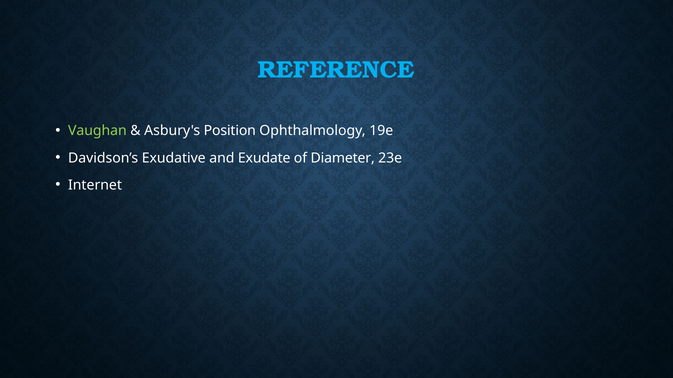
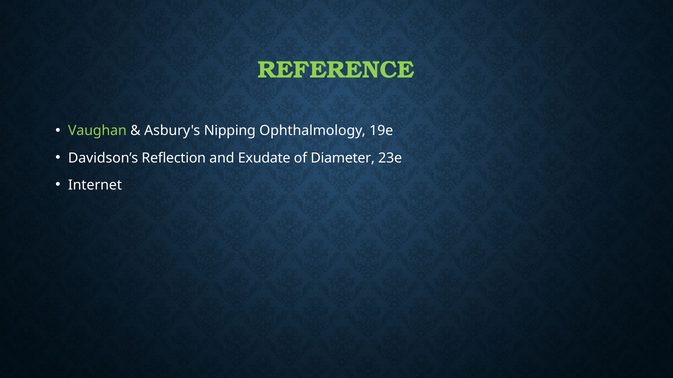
REFERENCE colour: light blue -> light green
Position: Position -> Nipping
Exudative: Exudative -> Reflection
